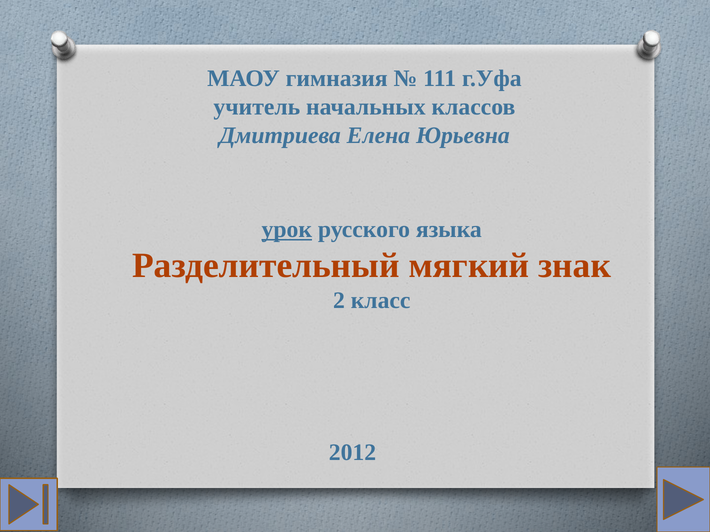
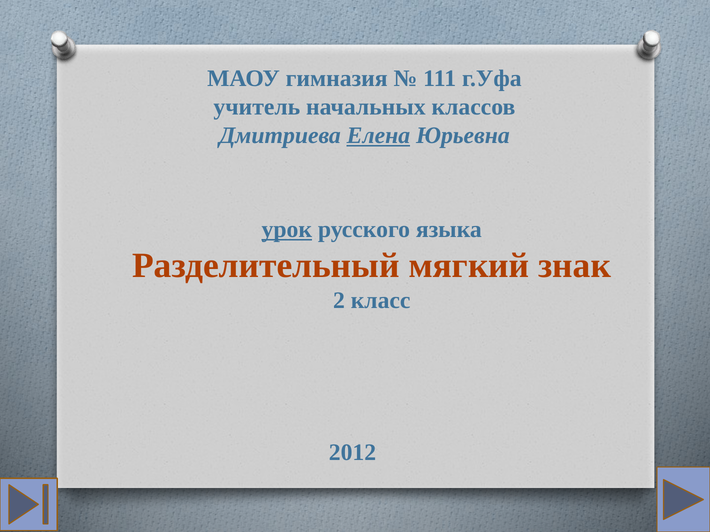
Елена underline: none -> present
